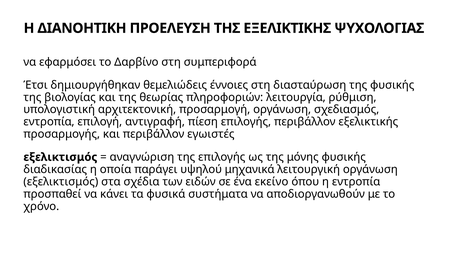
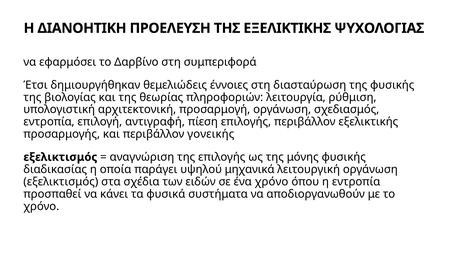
εγωιστές: εγωιστές -> γονεικής
ένα εκείνο: εκείνο -> χρόνο
